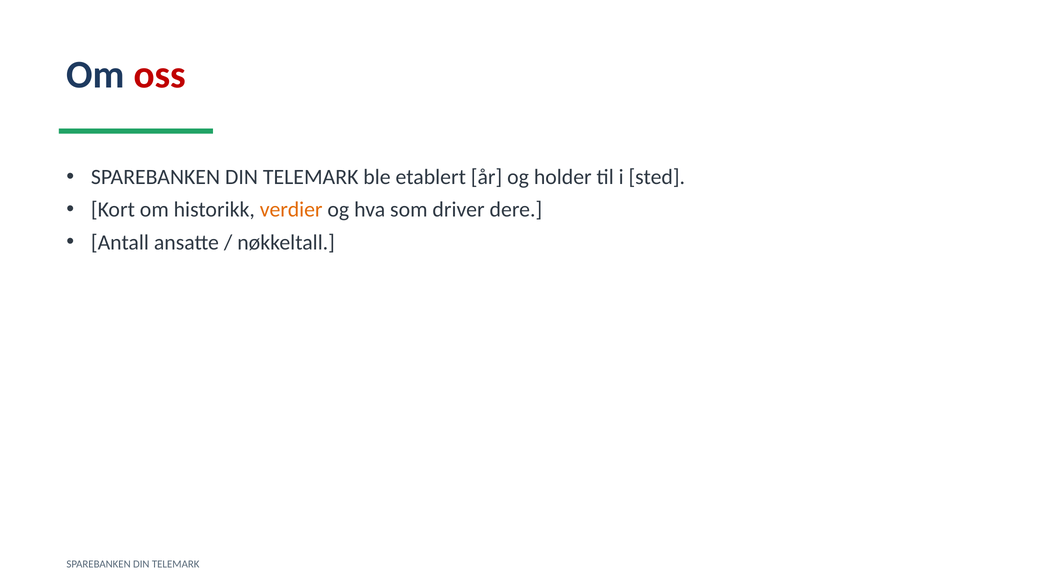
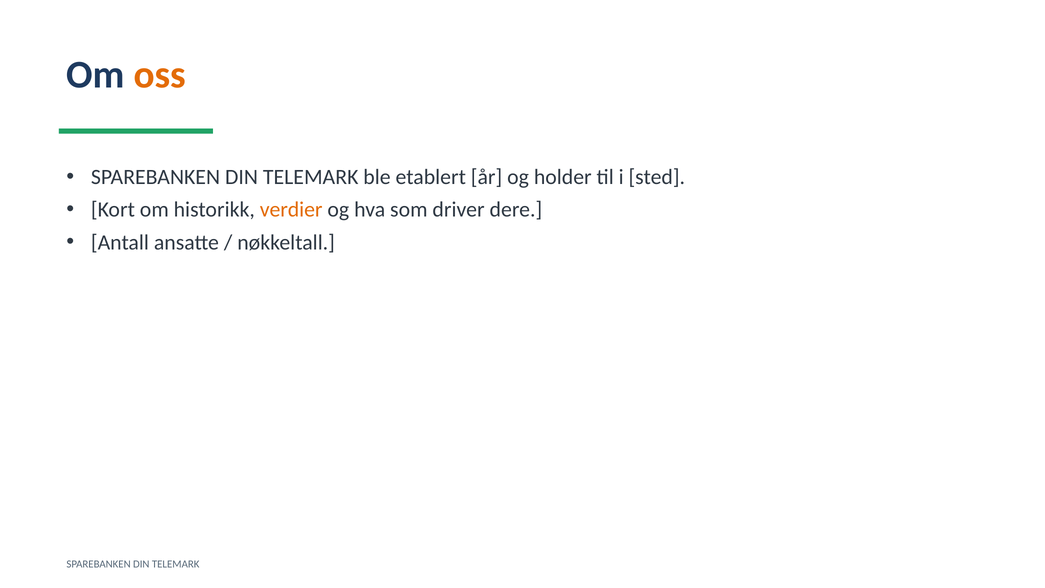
oss colour: red -> orange
